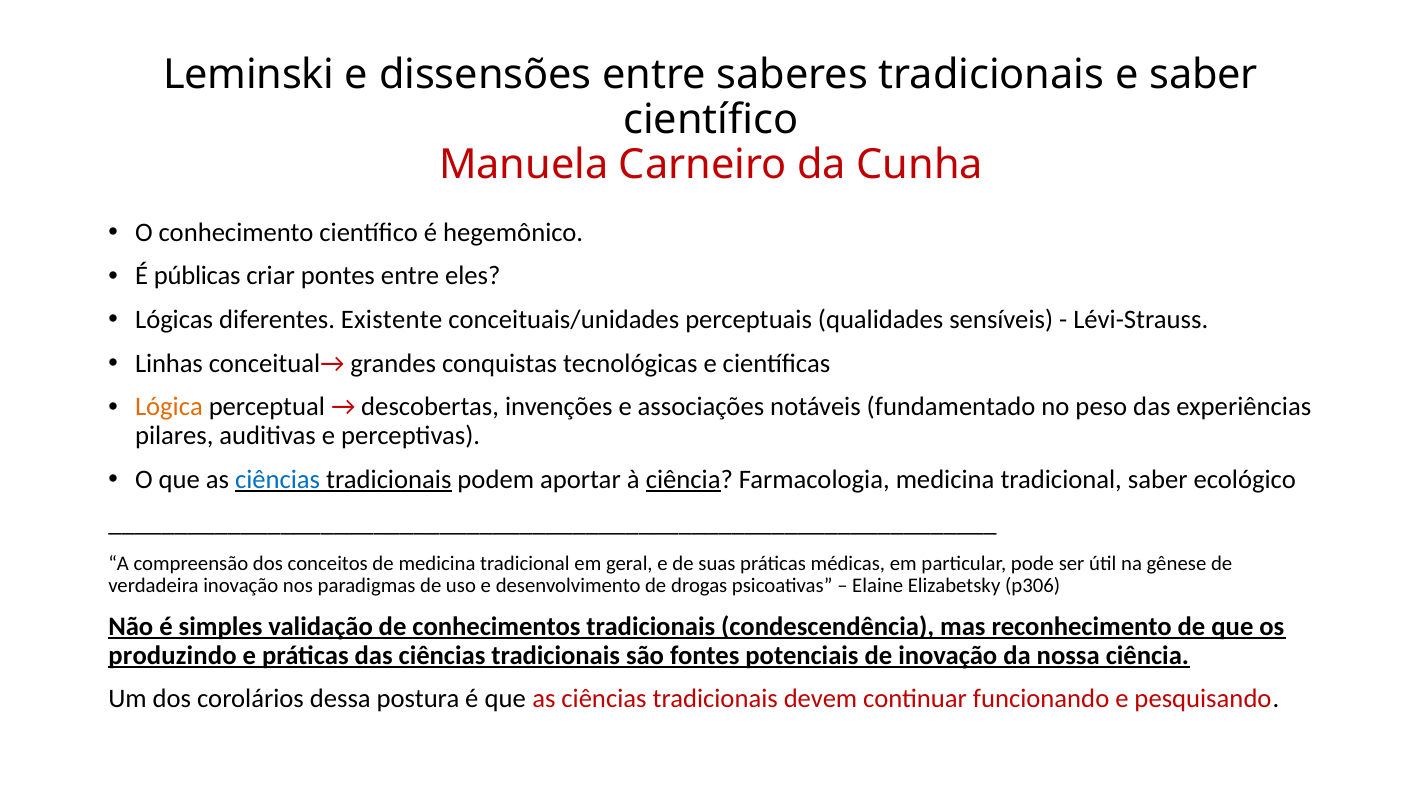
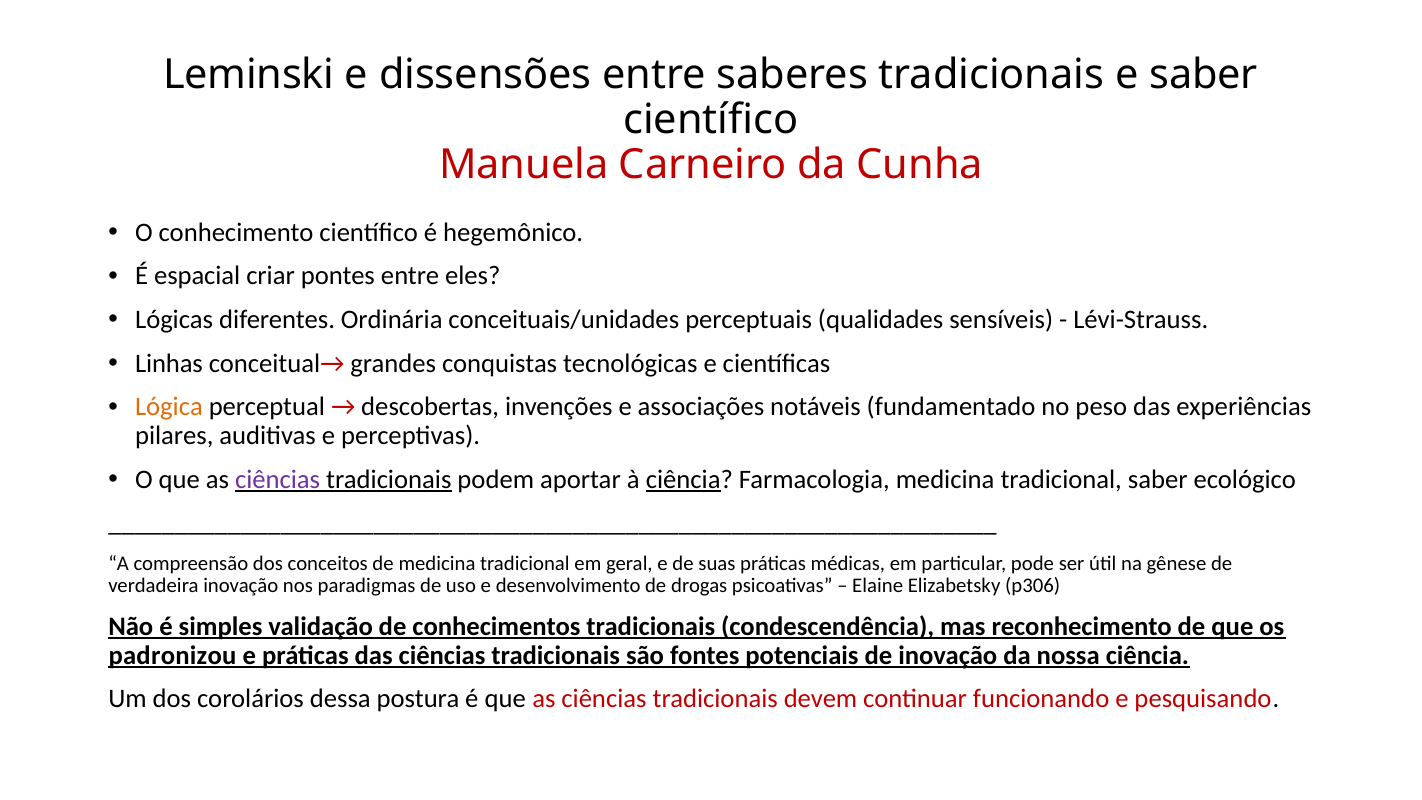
públicas: públicas -> espacial
Existente: Existente -> Ordinária
ciências at (278, 479) colour: blue -> purple
produzindo: produzindo -> padronizou
